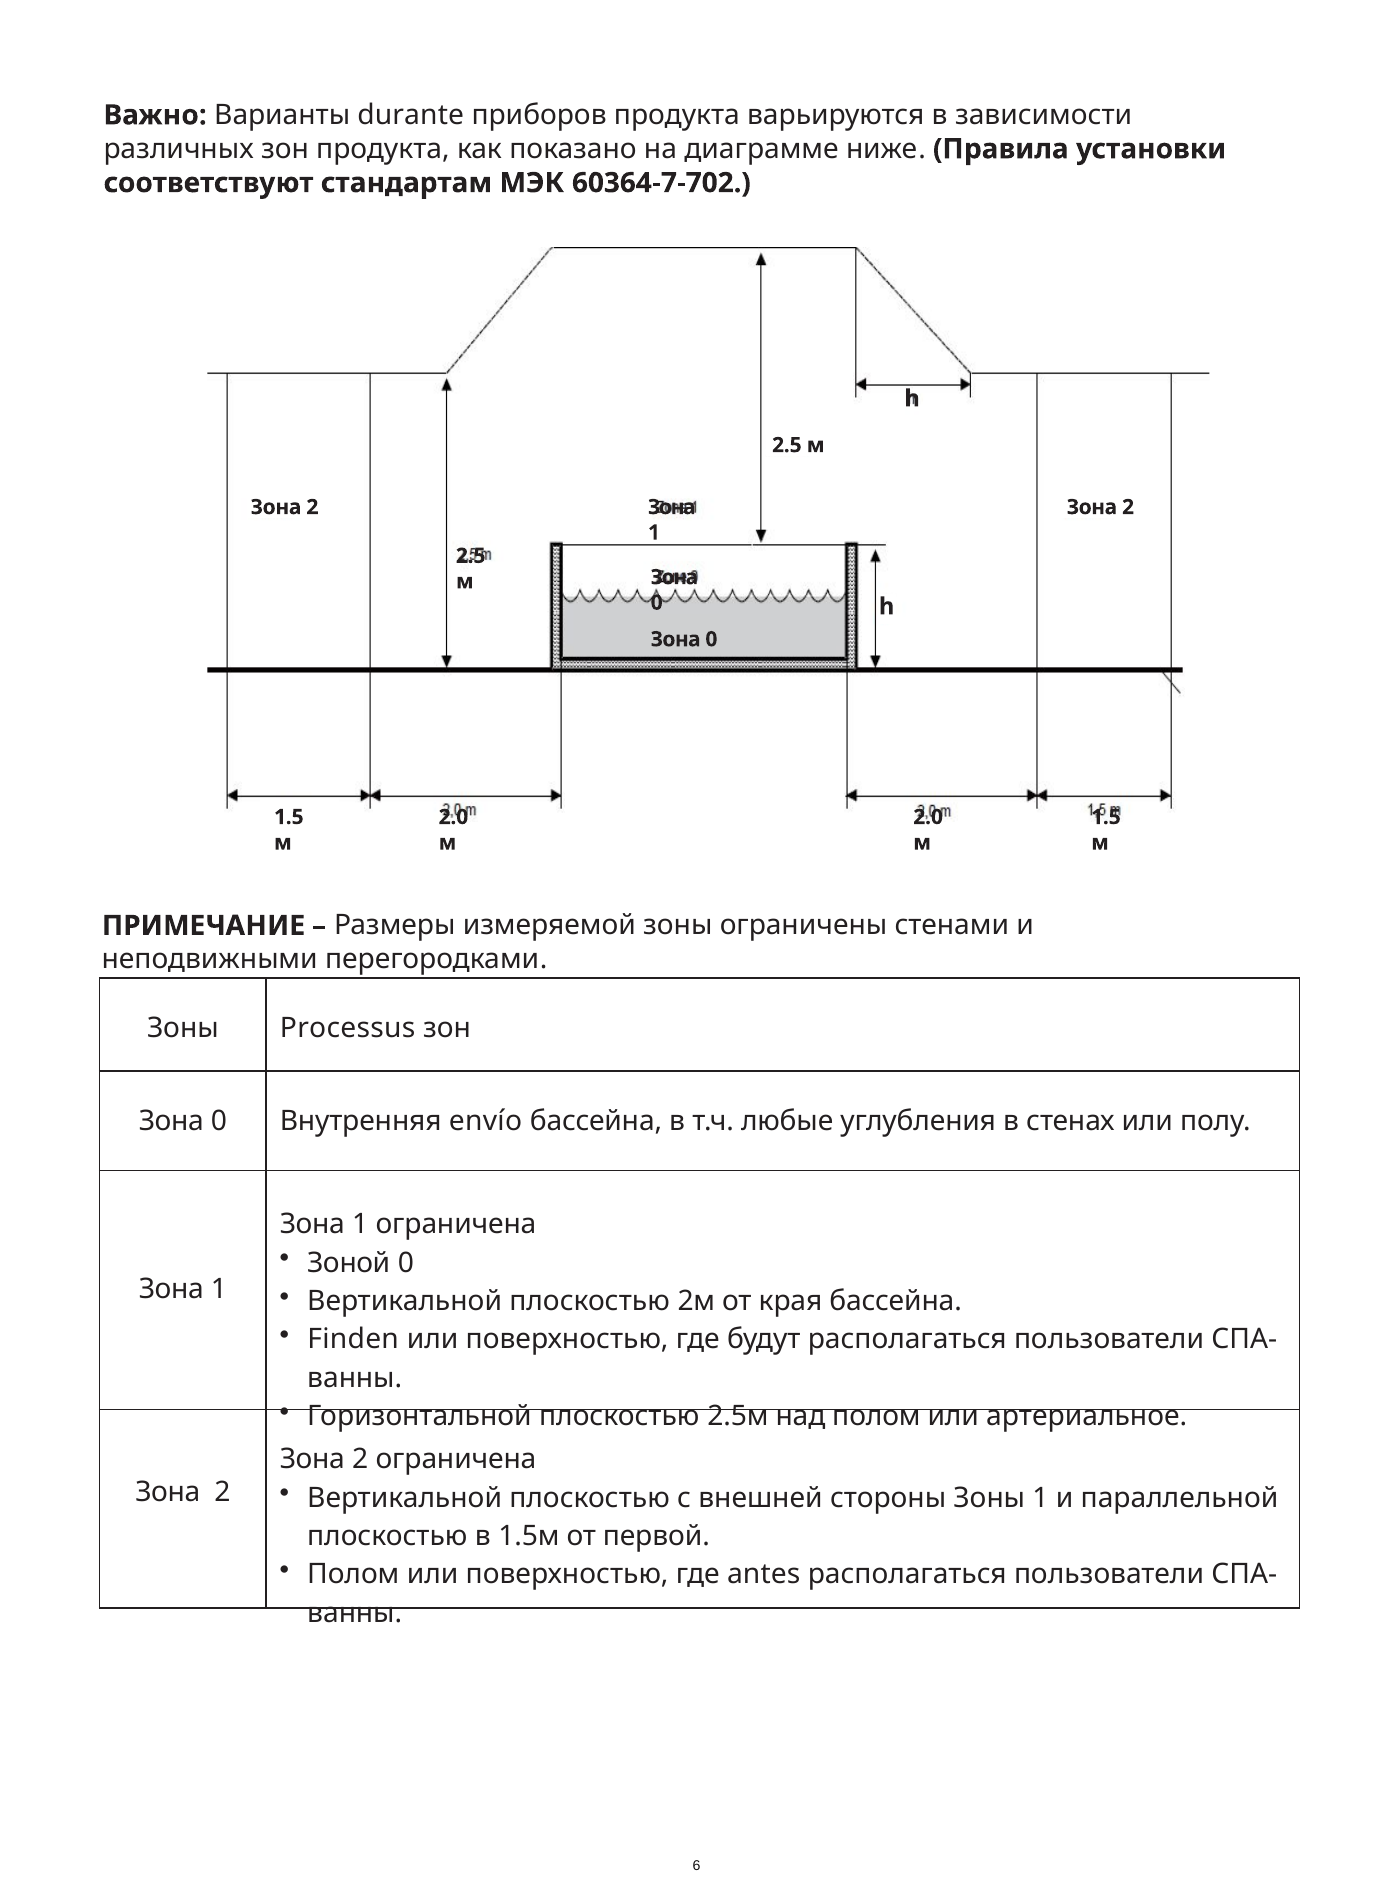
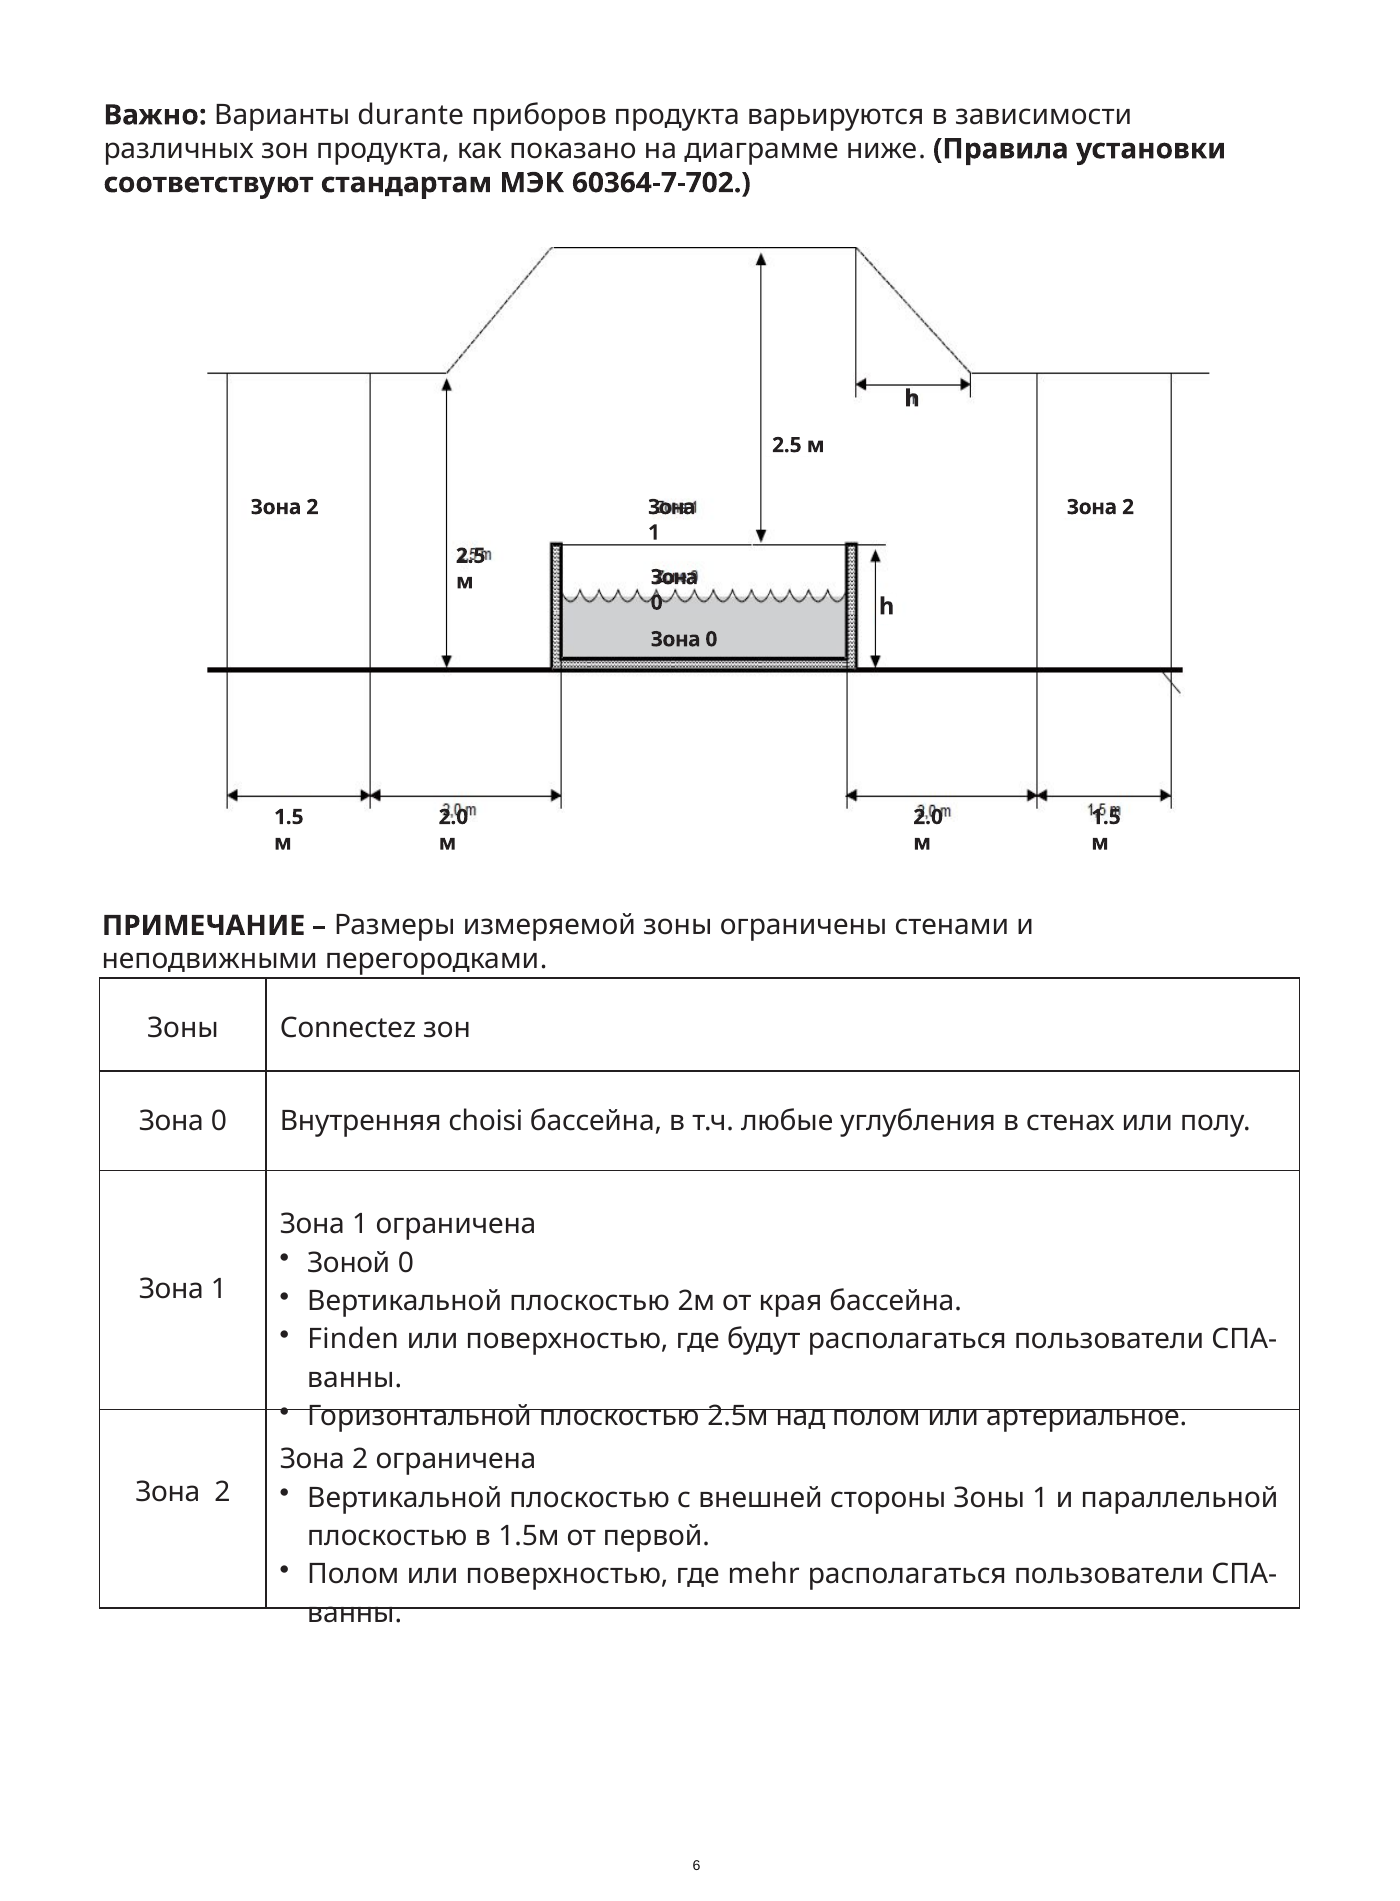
Processus: Processus -> Connectez
envío: envío -> choisi
antes: antes -> mehr
